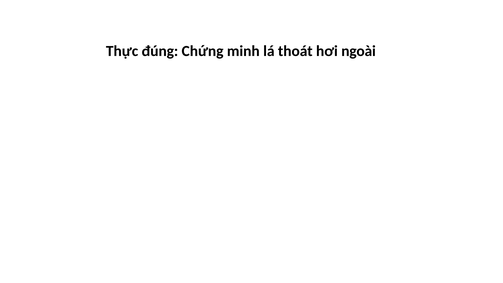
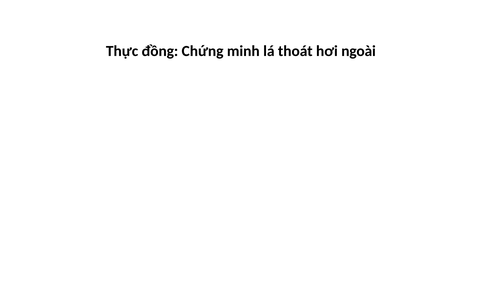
đúng: đúng -> đồng
